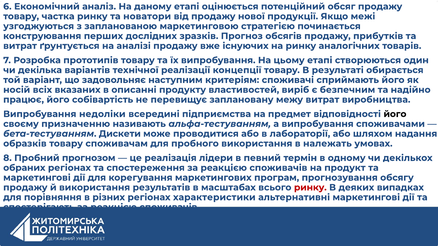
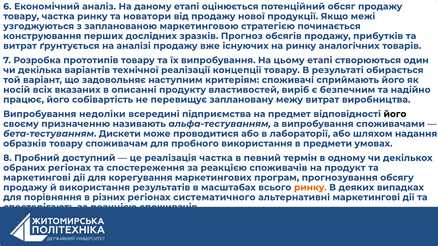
належать: належать -> предмети
прогнозом: прогнозом -> доступний
реалізація лідери: лідери -> частка
ринку at (310, 188) colour: red -> orange
характеристики: характеристики -> систематичного
